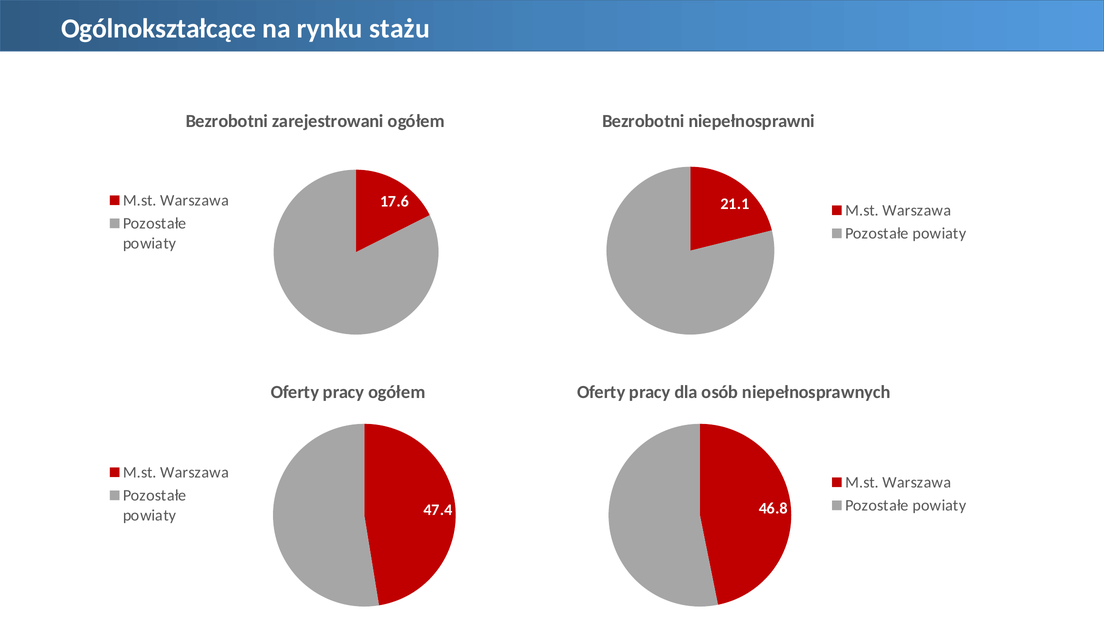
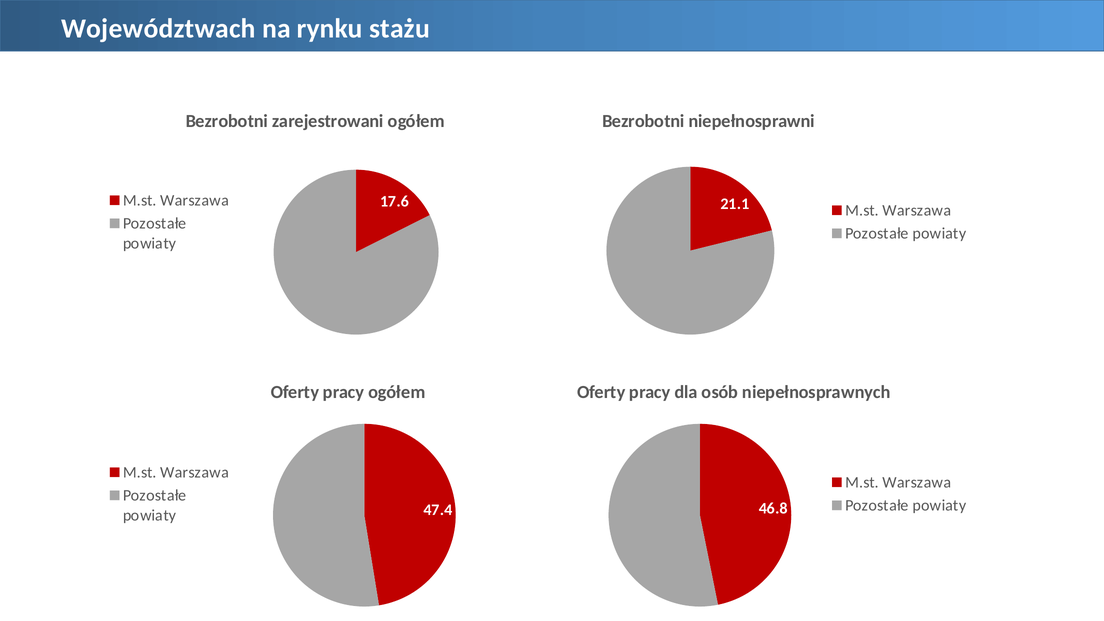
Ogólnokształcące: Ogólnokształcące -> Województwach
